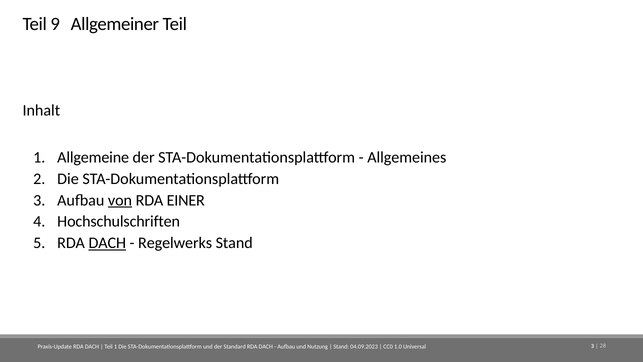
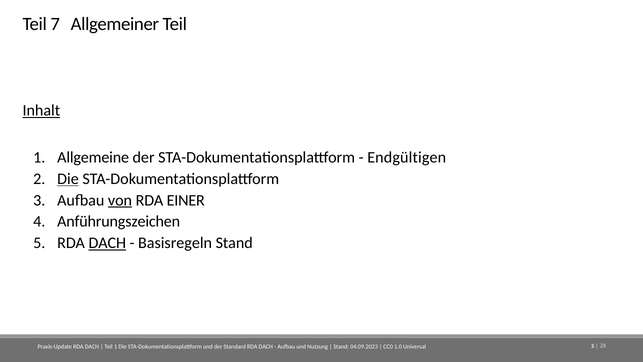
9: 9 -> 7
Inhalt underline: none -> present
Allgemeines: Allgemeines -> Endgültigen
Die at (68, 179) underline: none -> present
Hochschulschriften: Hochschulschriften -> Anführungszeichen
Regelwerks: Regelwerks -> Basisregeln
